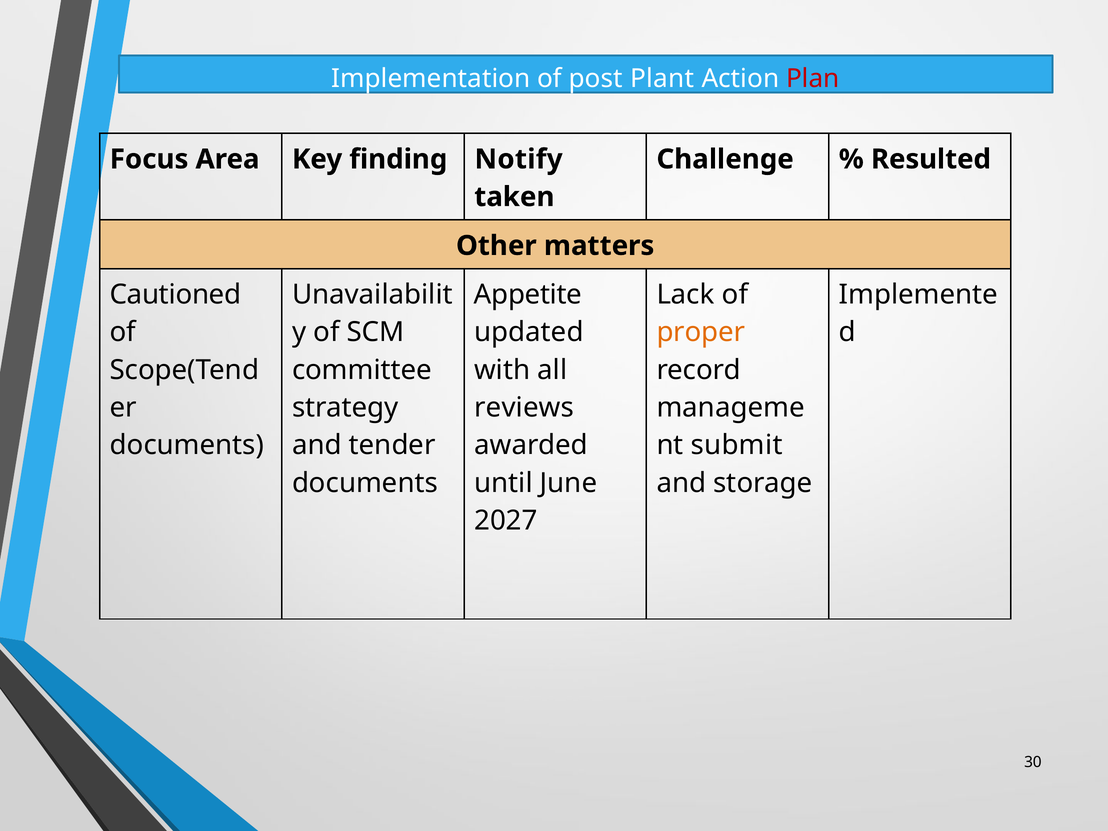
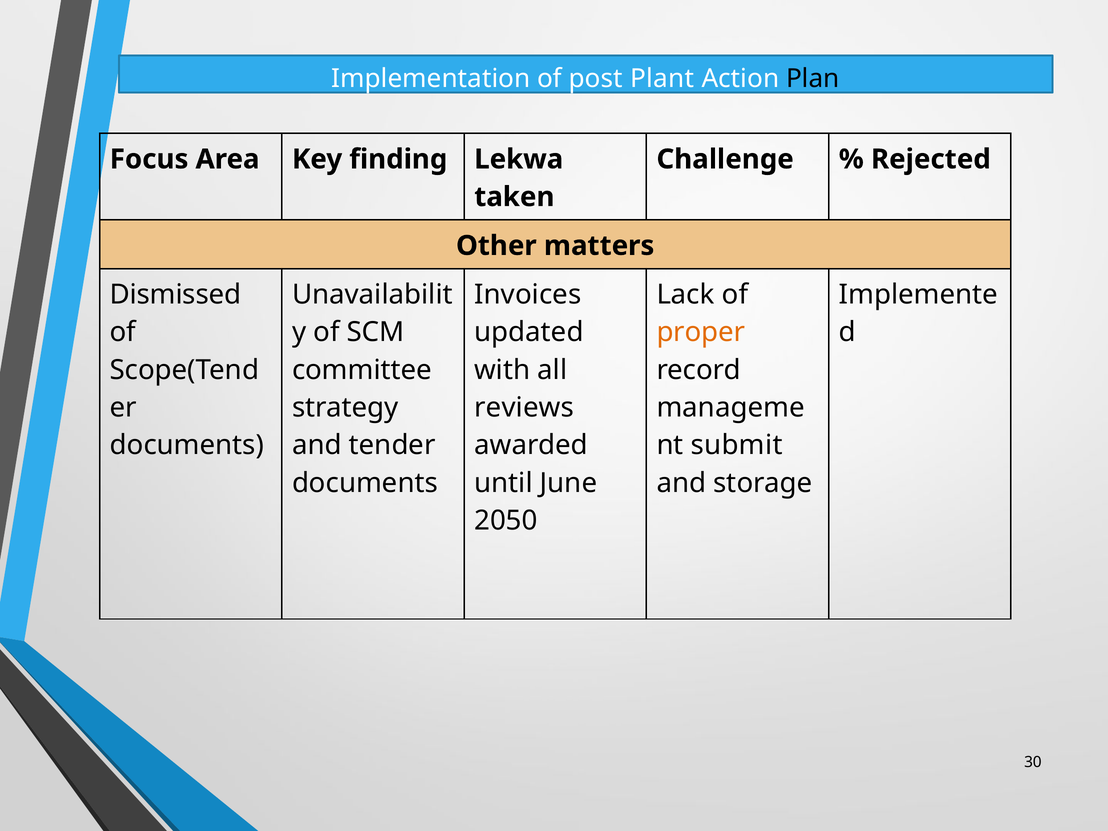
Plan colour: red -> black
Notify: Notify -> Lekwa
Resulted: Resulted -> Rejected
Cautioned: Cautioned -> Dismissed
Appetite: Appetite -> Invoices
2027: 2027 -> 2050
